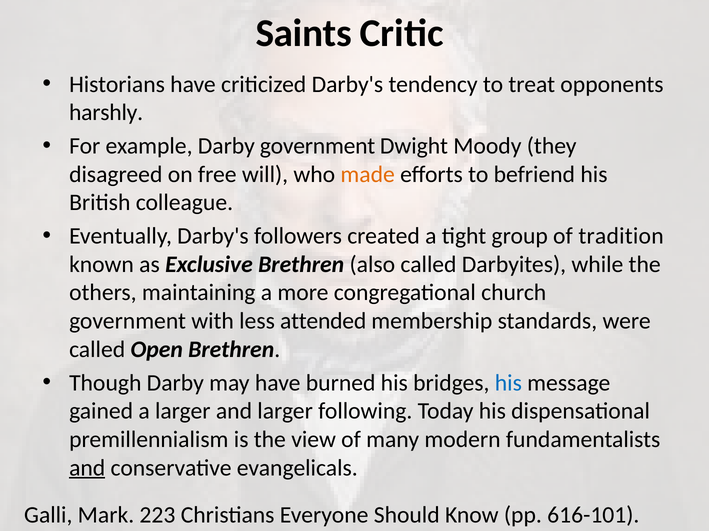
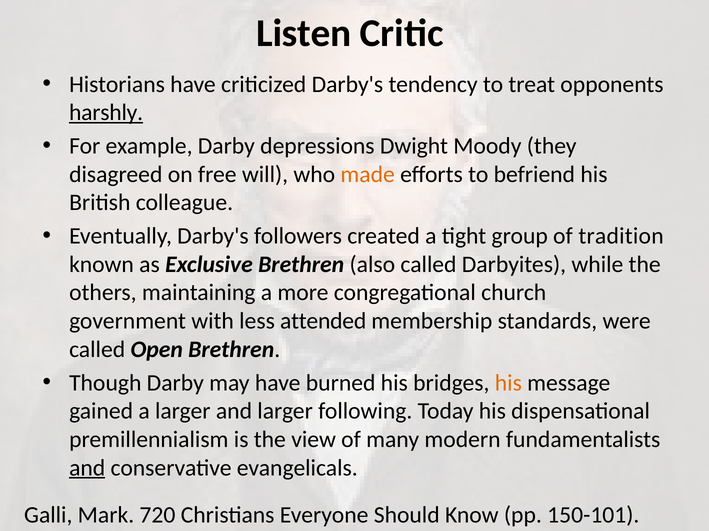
Saints: Saints -> Listen
harshly underline: none -> present
Darby government: government -> depressions
his at (508, 383) colour: blue -> orange
223: 223 -> 720
616-101: 616-101 -> 150-101
